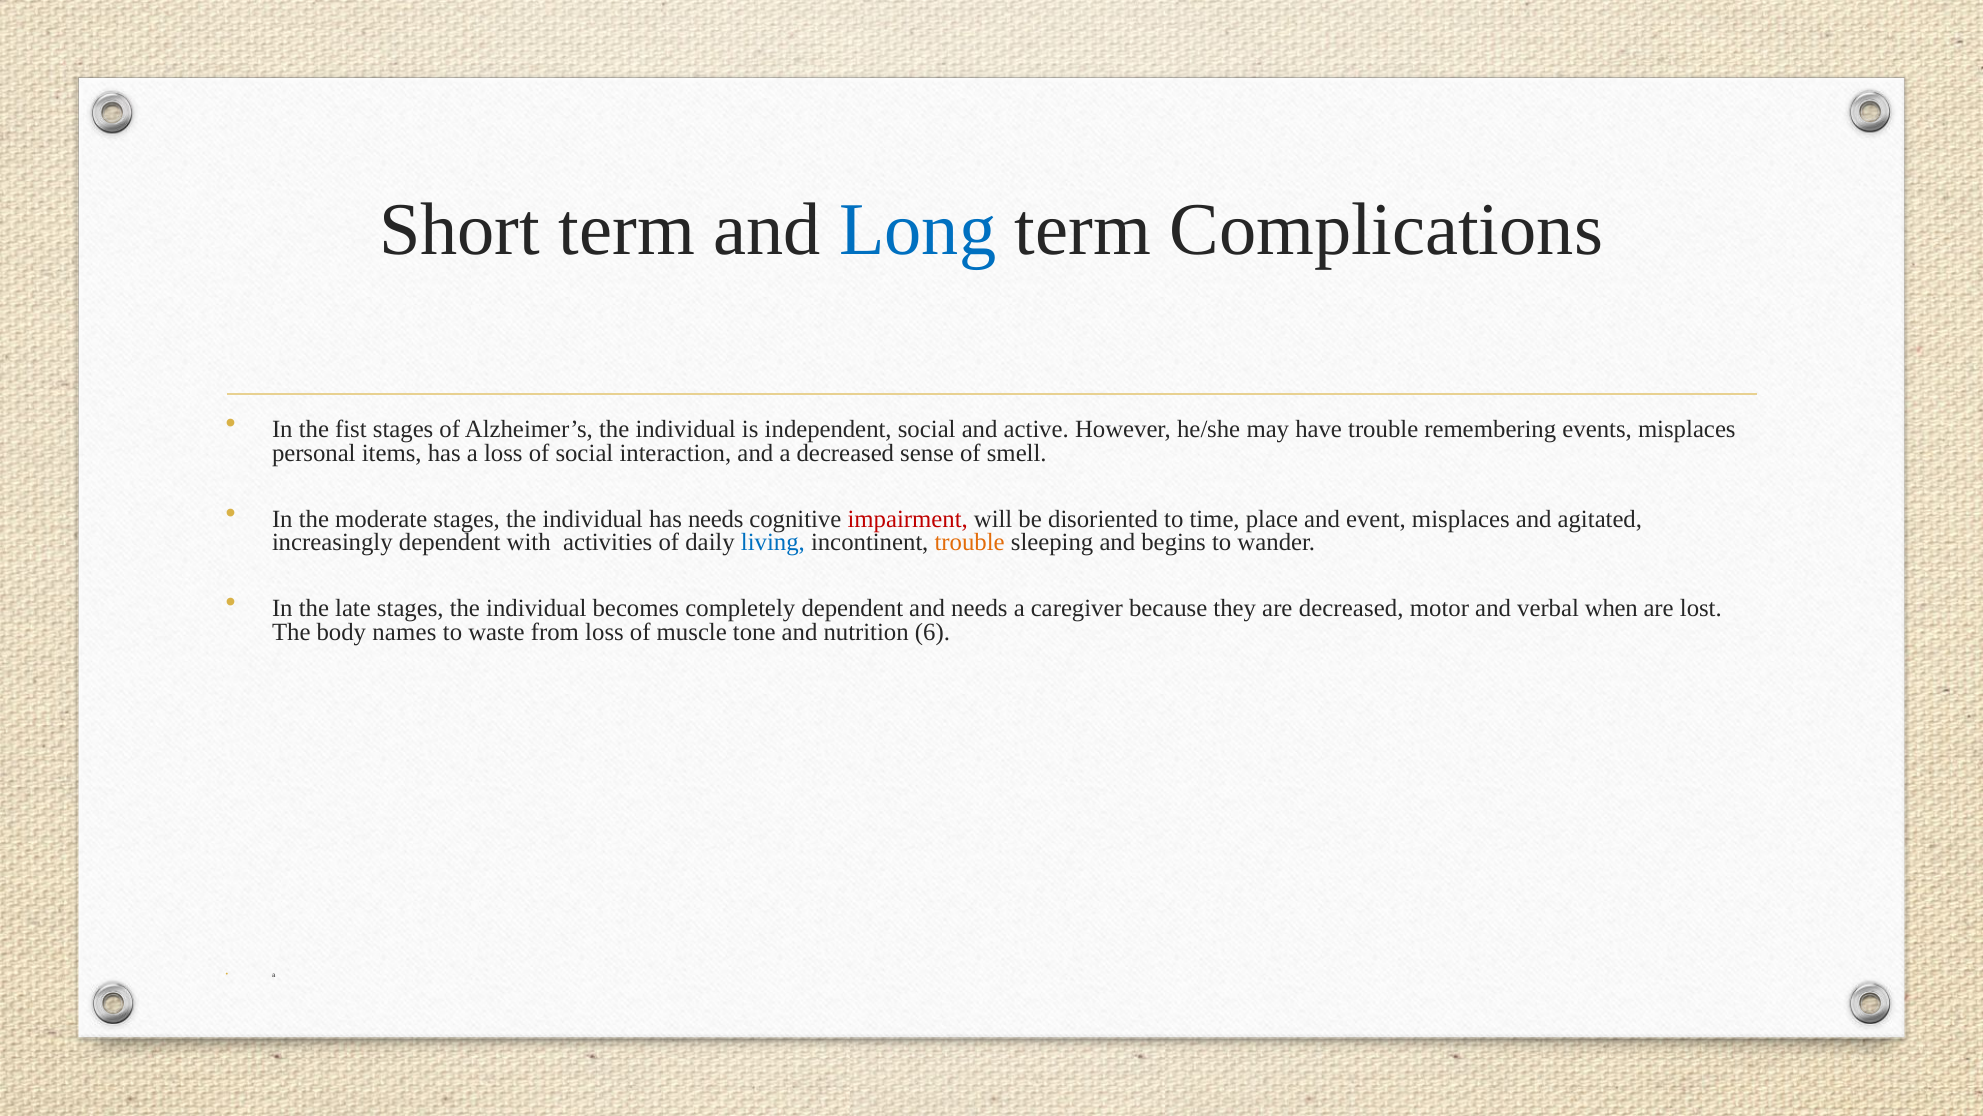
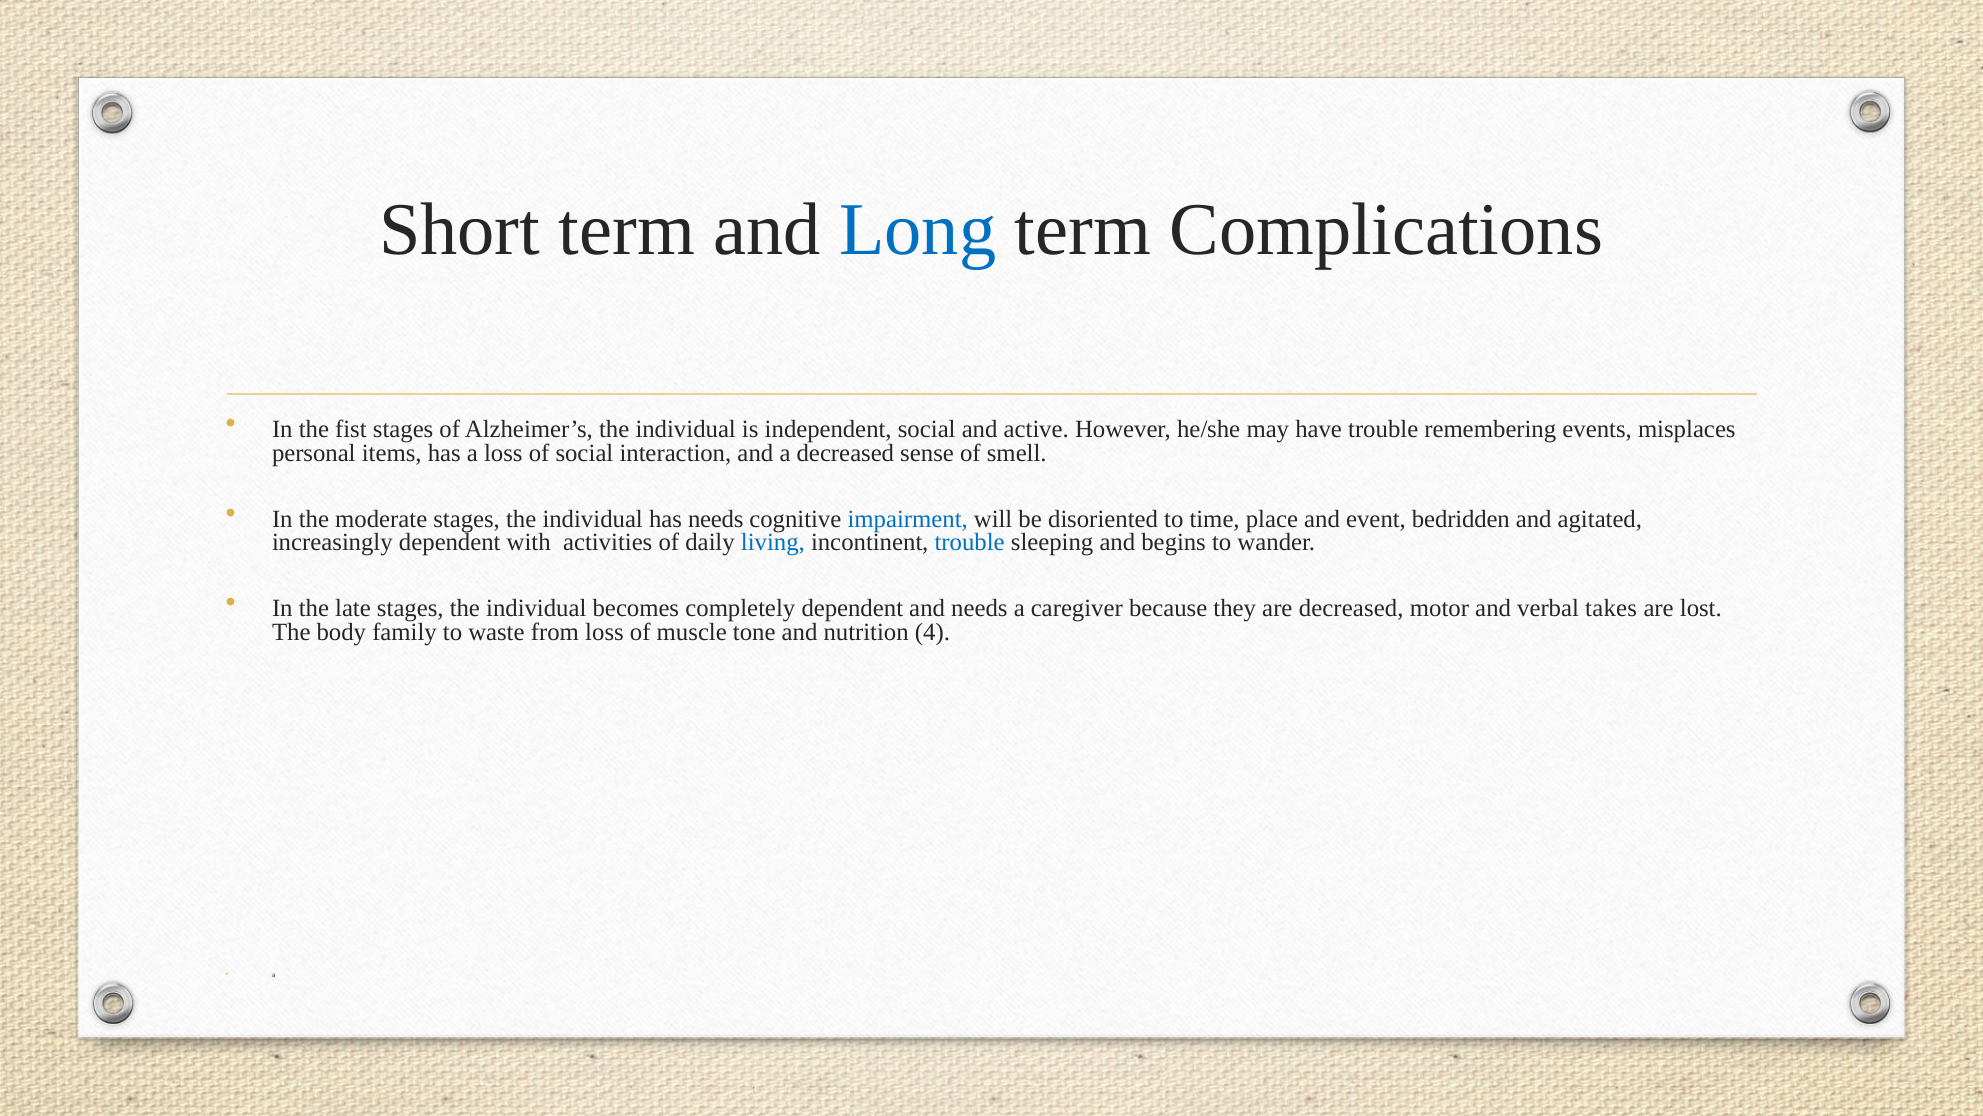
impairment colour: red -> blue
event misplaces: misplaces -> bedridden
trouble at (970, 542) colour: orange -> blue
when: when -> takes
names: names -> family
6: 6 -> 4
